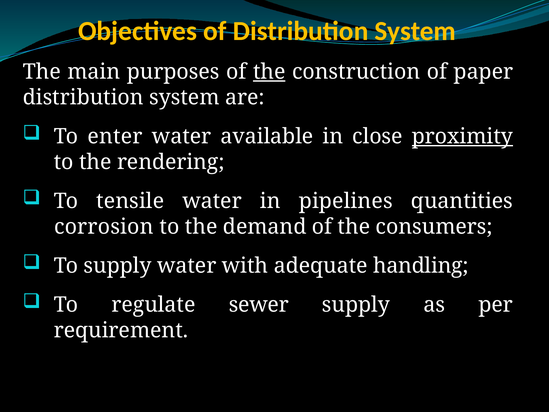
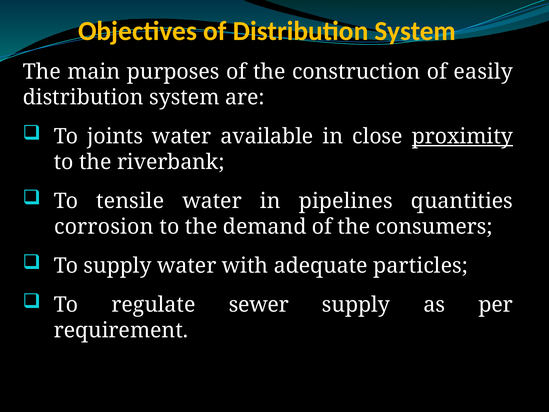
the at (269, 72) underline: present -> none
paper: paper -> easily
enter: enter -> joints
rendering: rendering -> riverbank
handling: handling -> particles
